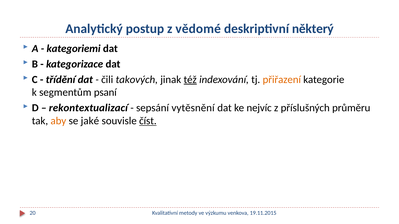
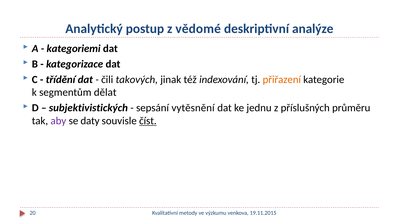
některý: některý -> analýze
též underline: present -> none
psaní: psaní -> dělat
rekontextualizací: rekontextualizací -> subjektivistických
nejvíc: nejvíc -> jednu
aby colour: orange -> purple
jaké: jaké -> daty
